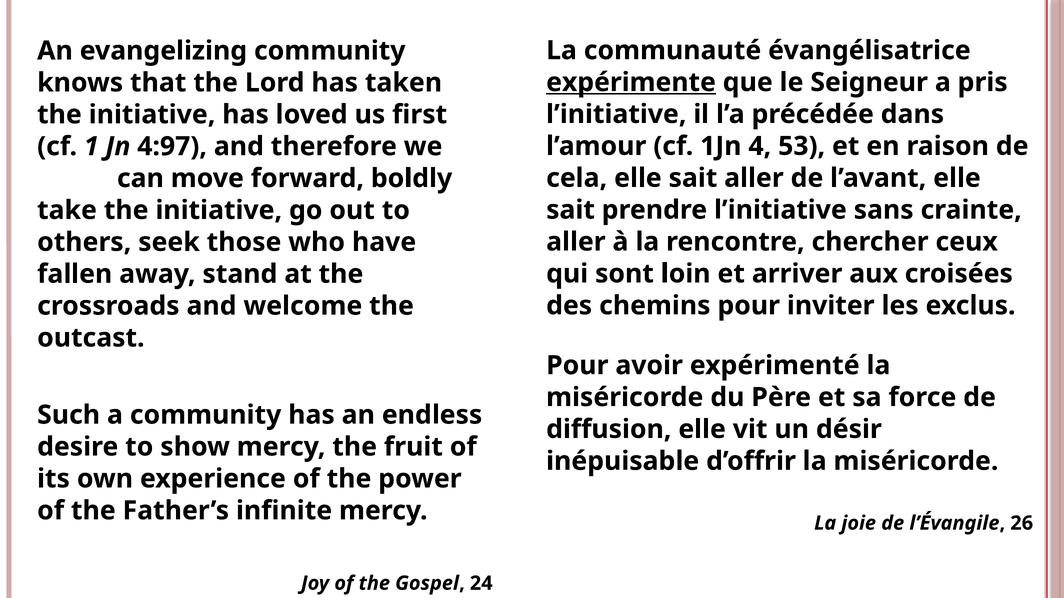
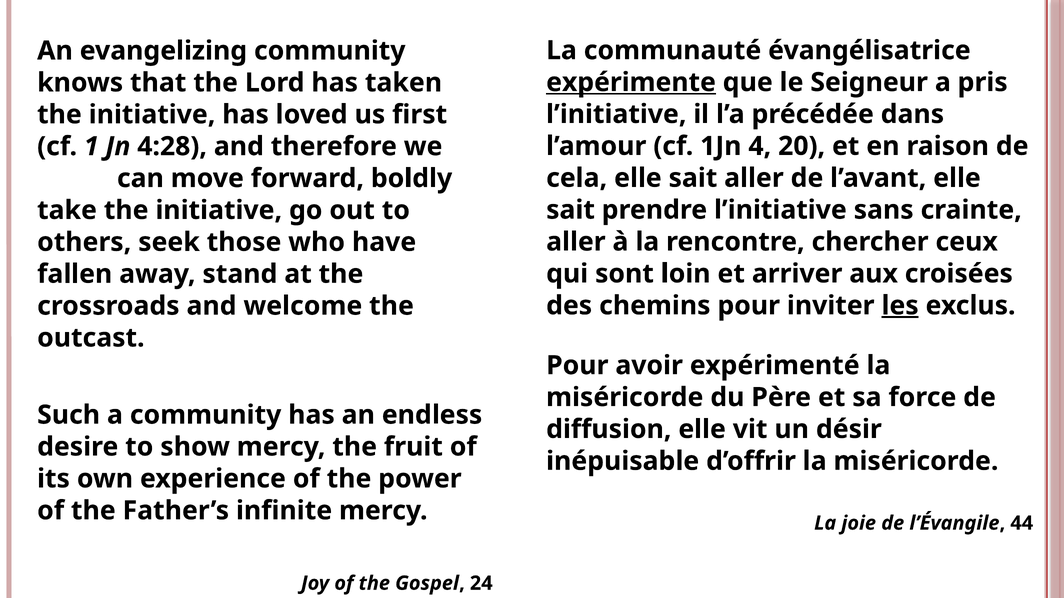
53: 53 -> 20
4:97: 4:97 -> 4:28
les underline: none -> present
26: 26 -> 44
